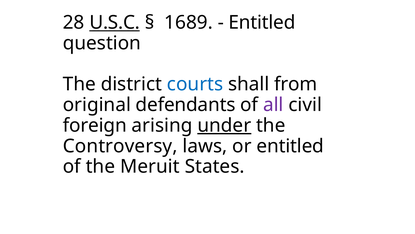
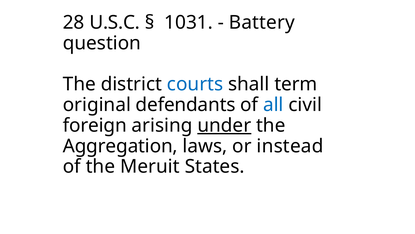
U.S.C underline: present -> none
1689: 1689 -> 1031
Entitled at (262, 23): Entitled -> Battery
from: from -> term
all colour: purple -> blue
Controversy: Controversy -> Aggregation
or entitled: entitled -> instead
